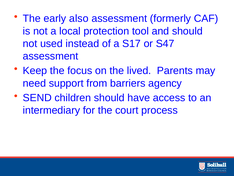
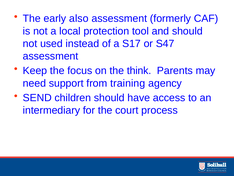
lived: lived -> think
barriers: barriers -> training
